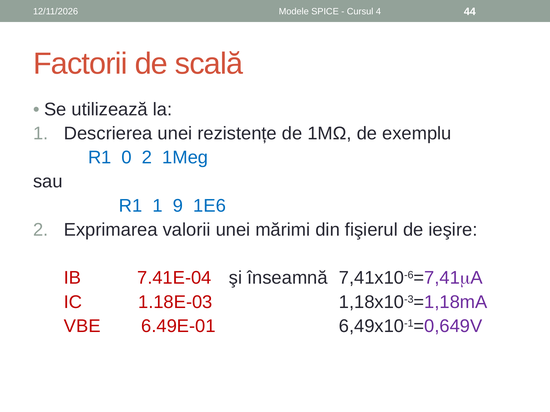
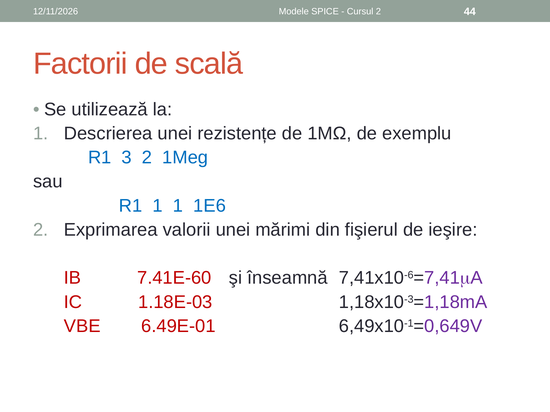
Cursul 4: 4 -> 2
0: 0 -> 3
1 9: 9 -> 1
7.41E-04: 7.41E-04 -> 7.41E-60
